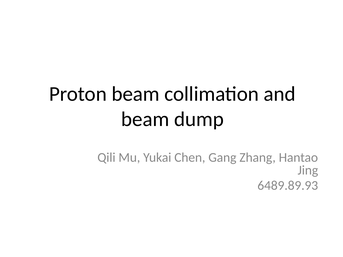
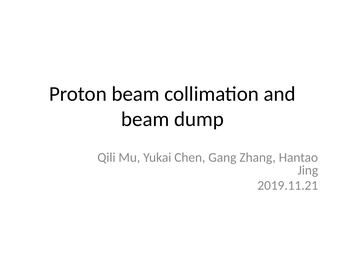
6489.89.93: 6489.89.93 -> 2019.11.21
